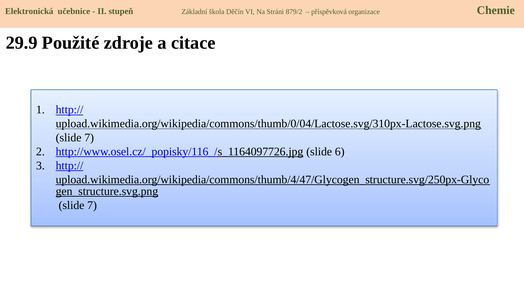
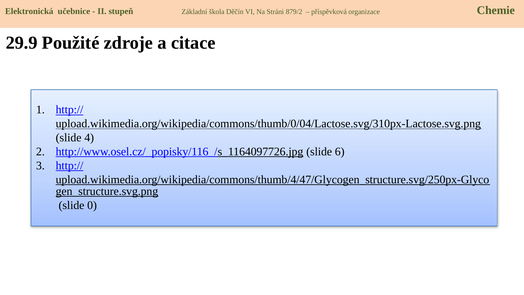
7 at (89, 138): 7 -> 4
7 at (92, 205): 7 -> 0
